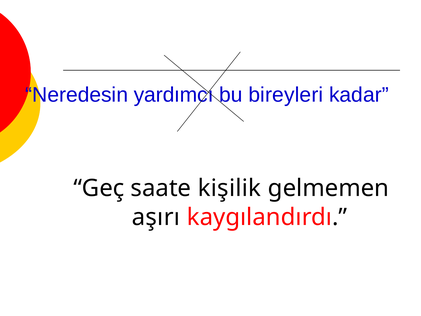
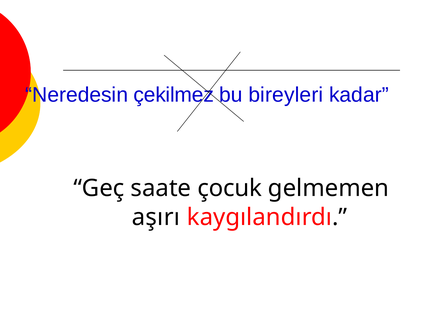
yardımcı: yardımcı -> çekilmez
kişilik: kişilik -> çocuk
